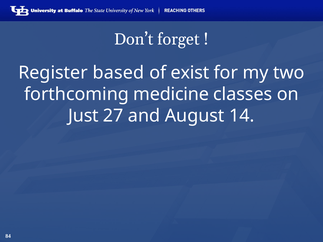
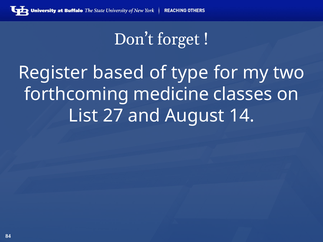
exist: exist -> type
Just: Just -> List
